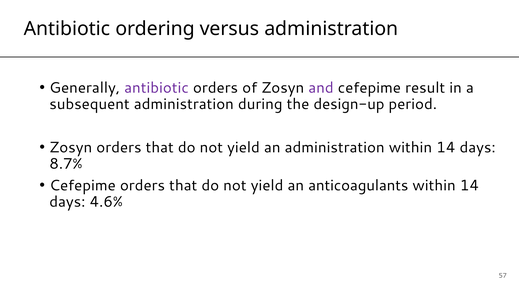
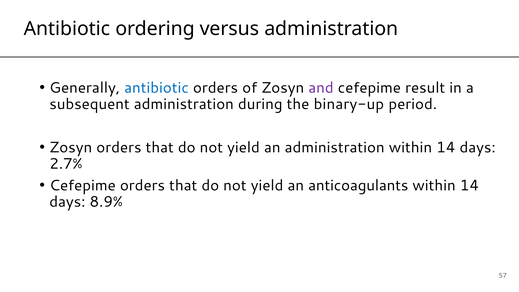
antibiotic at (156, 88) colour: purple -> blue
design-up: design-up -> binary-up
8.7%: 8.7% -> 2.7%
4.6%: 4.6% -> 8.9%
